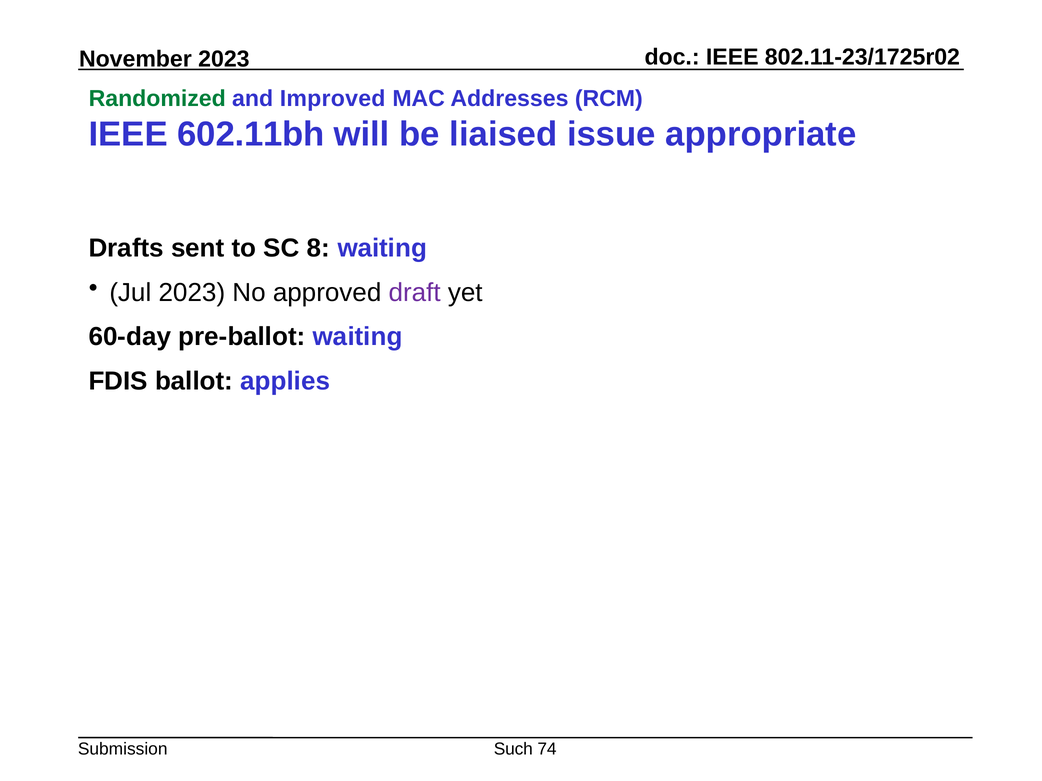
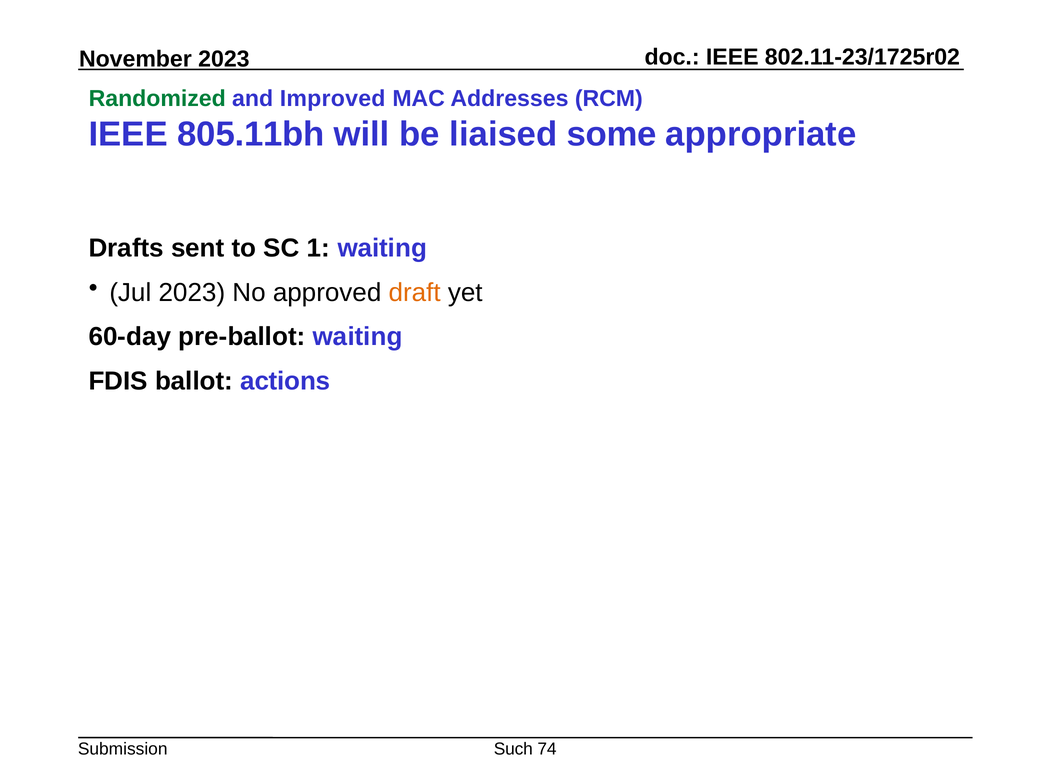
602.11bh: 602.11bh -> 805.11bh
issue: issue -> some
8: 8 -> 1
draft colour: purple -> orange
applies: applies -> actions
